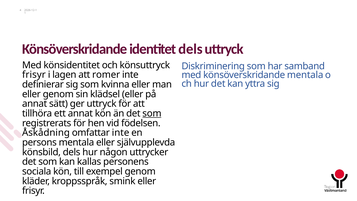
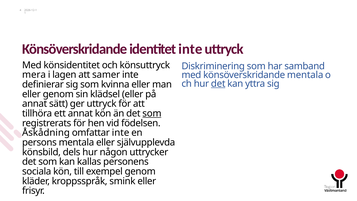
identitet dels: dels -> inte
frisyr at (34, 75): frisyr -> mera
romer: romer -> samer
det at (218, 84) underline: none -> present
